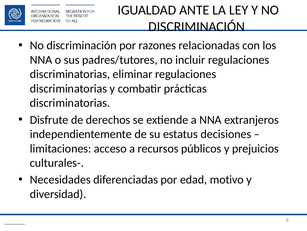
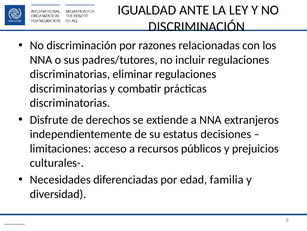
motivo: motivo -> familia
